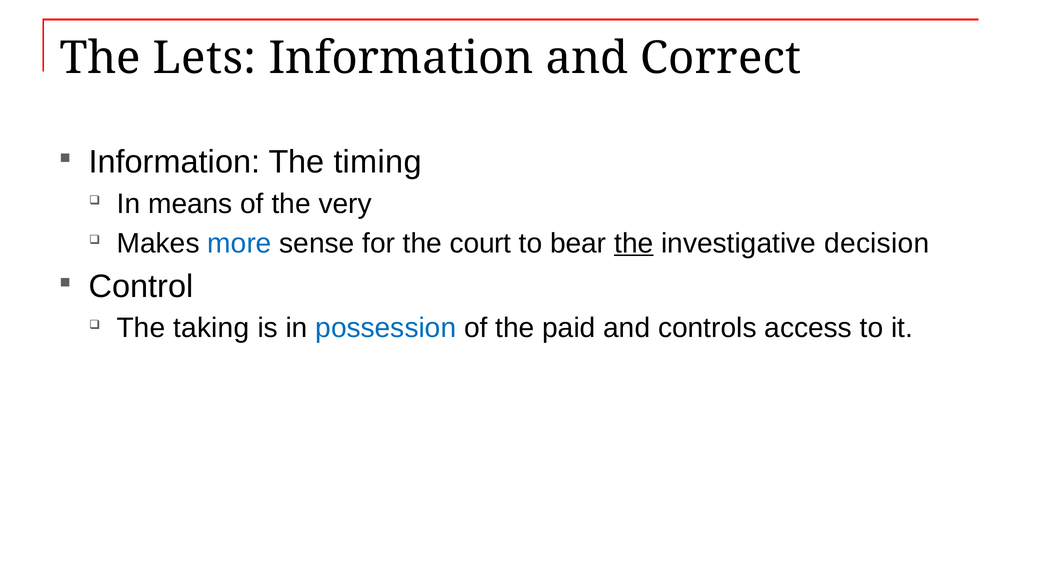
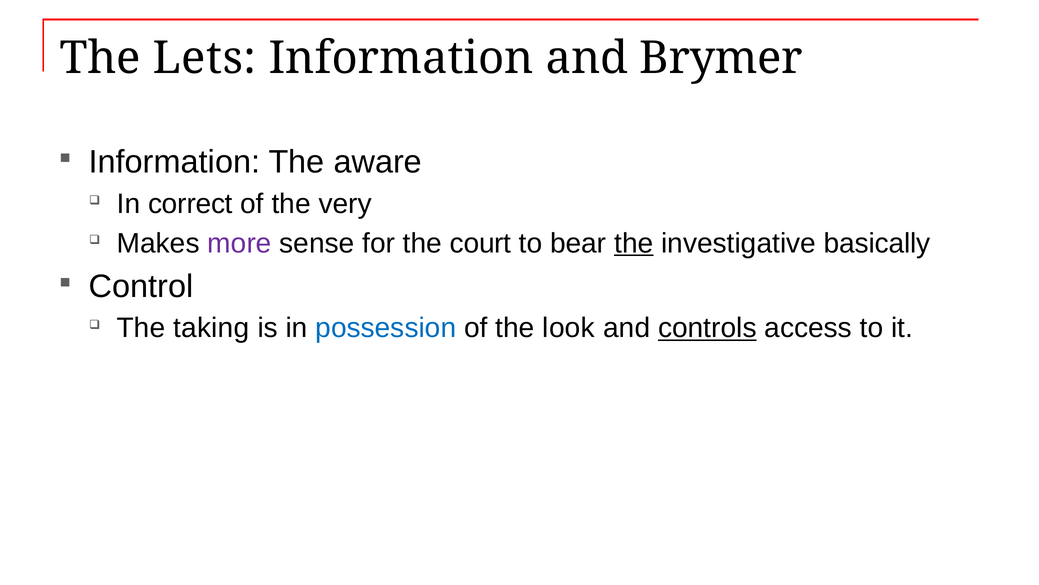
Correct: Correct -> Brymer
timing: timing -> aware
means: means -> correct
more colour: blue -> purple
decision: decision -> basically
paid: paid -> look
controls underline: none -> present
